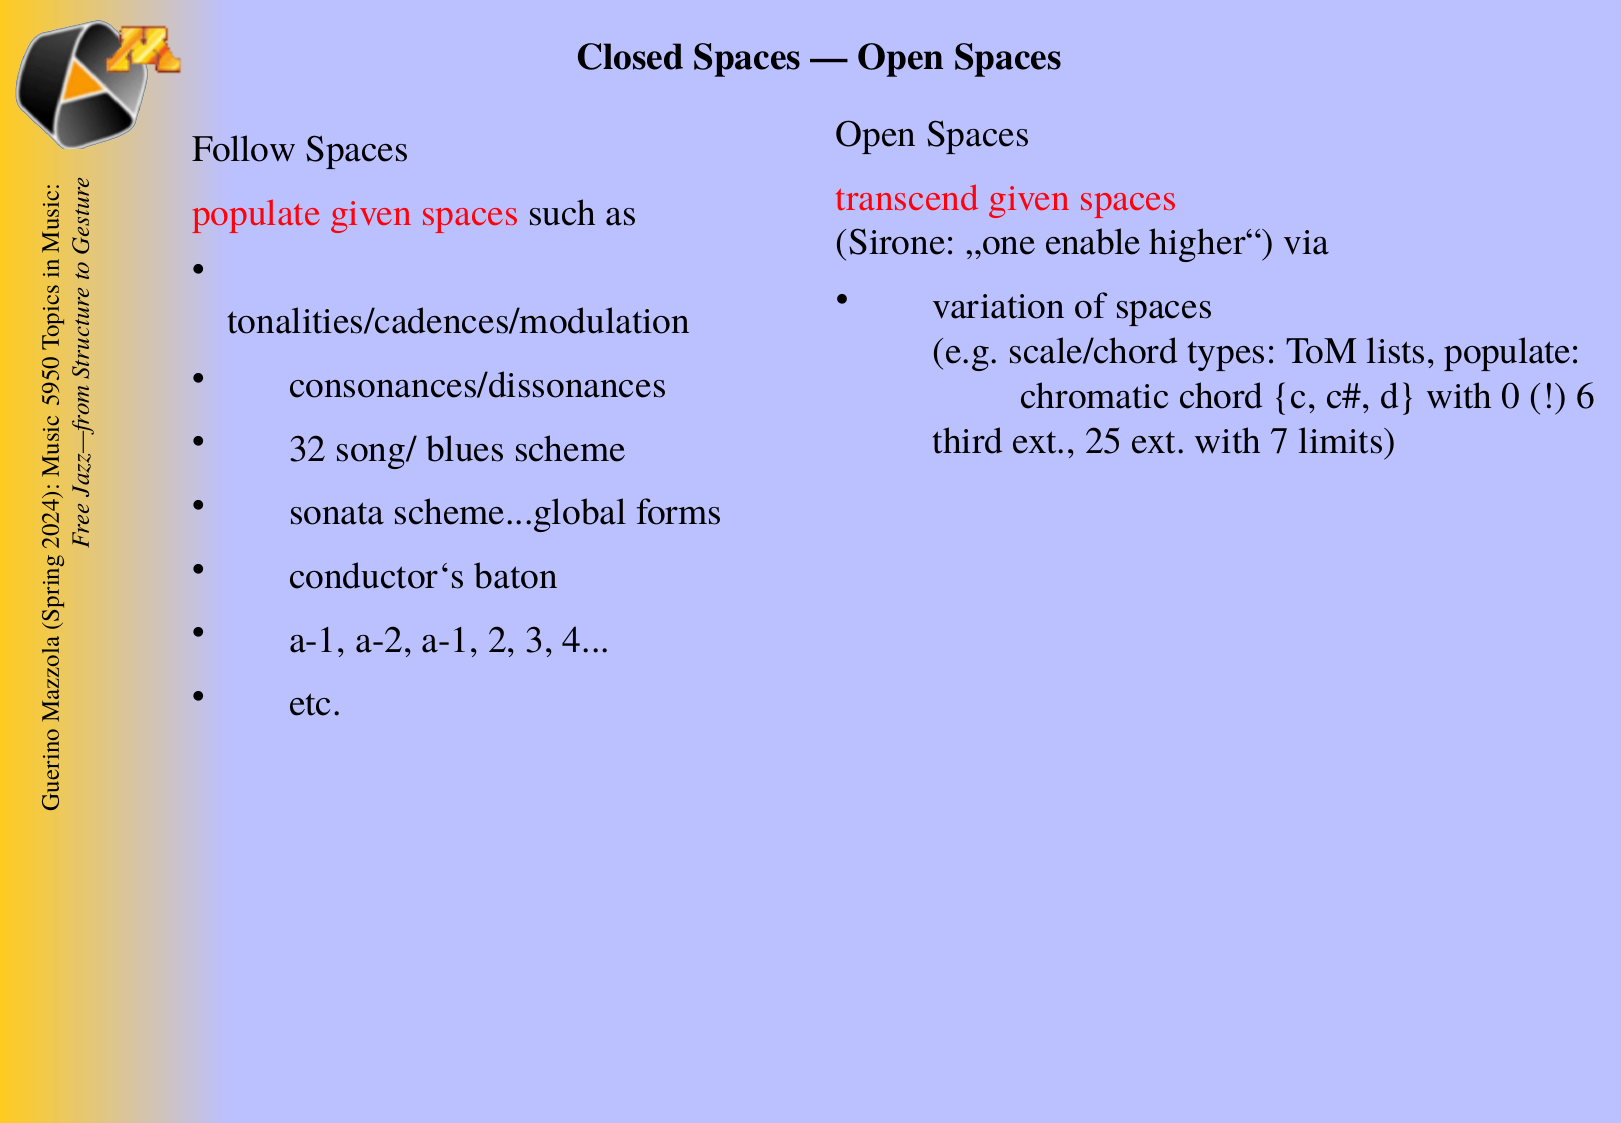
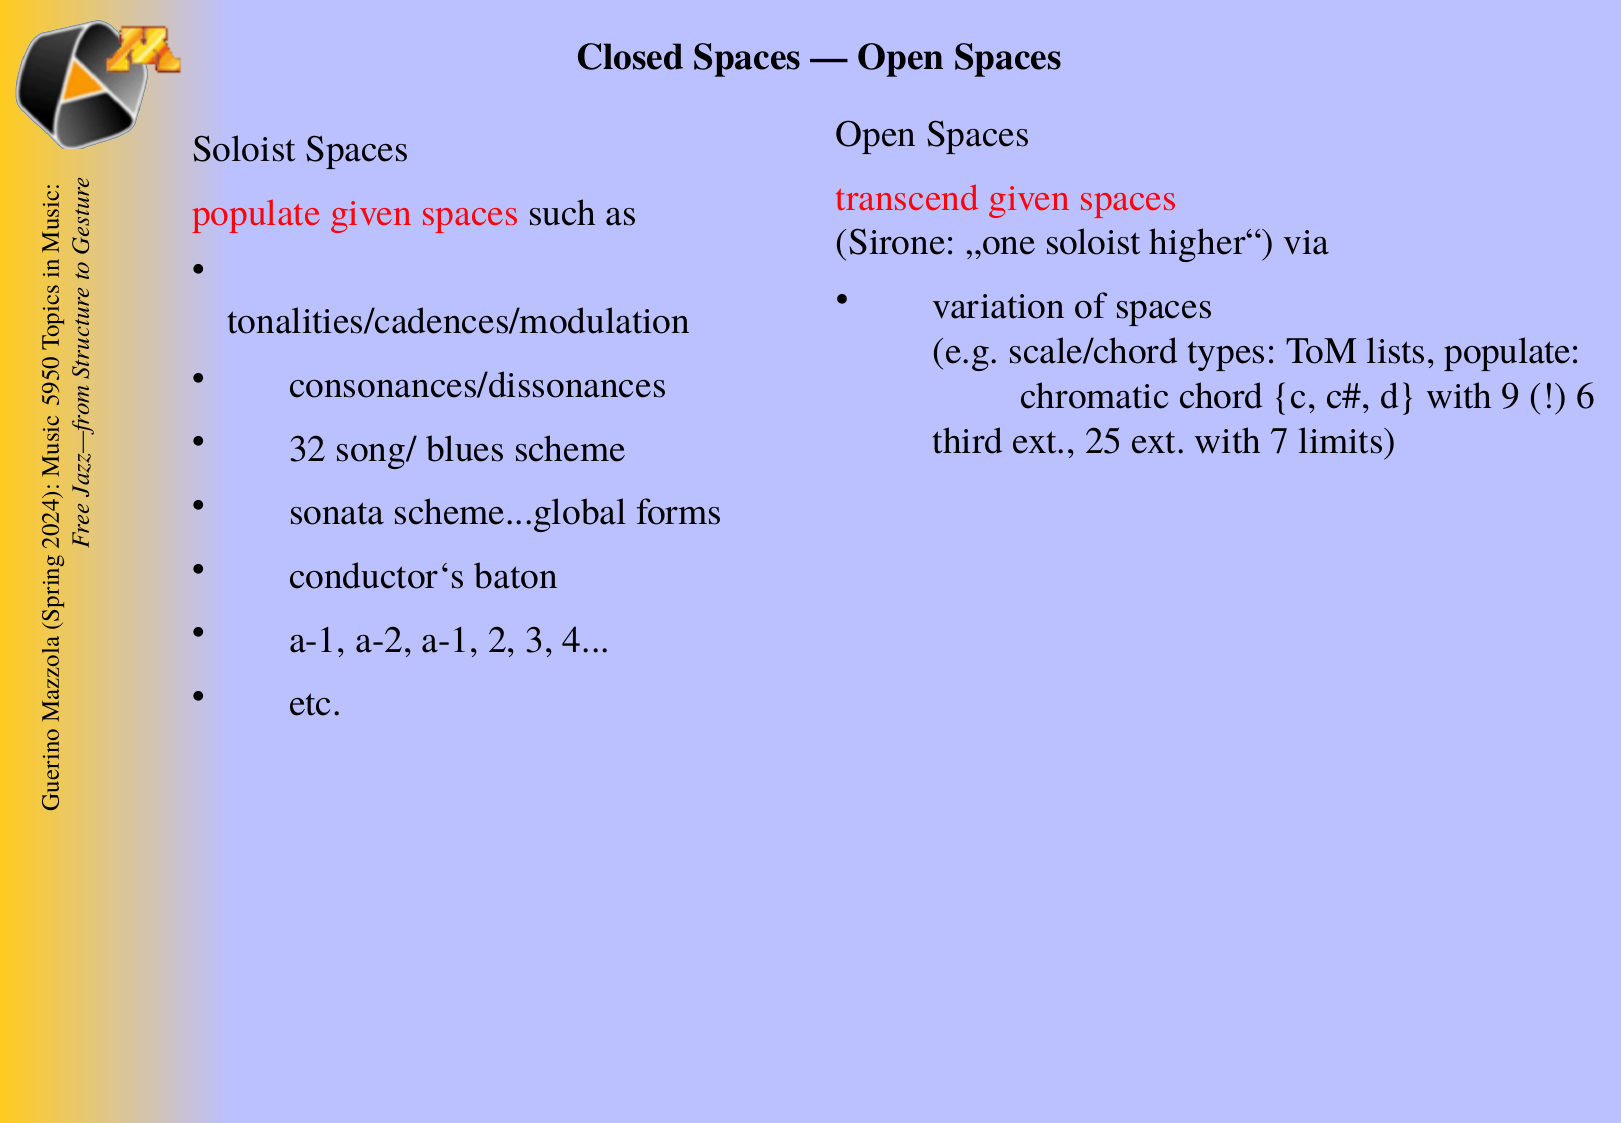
Follow at (244, 149): Follow -> Soloist
„one enable: enable -> soloist
with 0: 0 -> 9
